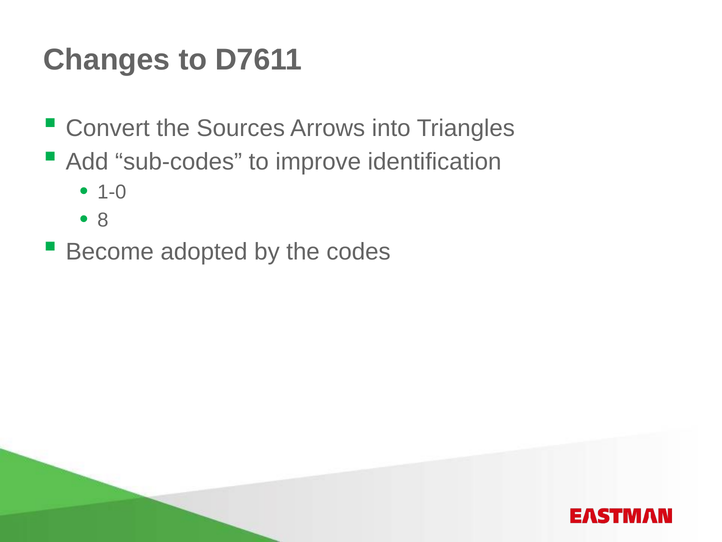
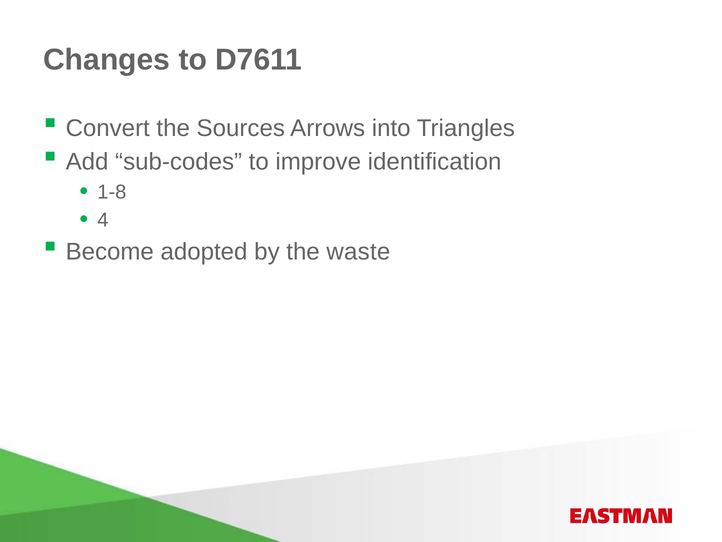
1-0: 1-0 -> 1-8
8: 8 -> 4
codes: codes -> waste
